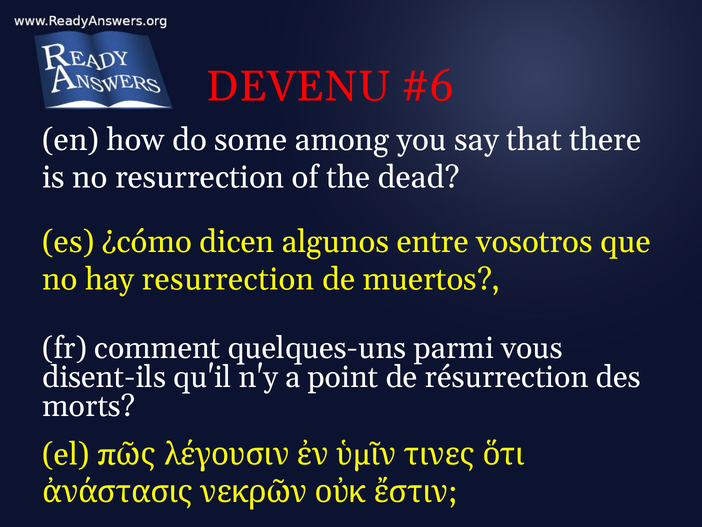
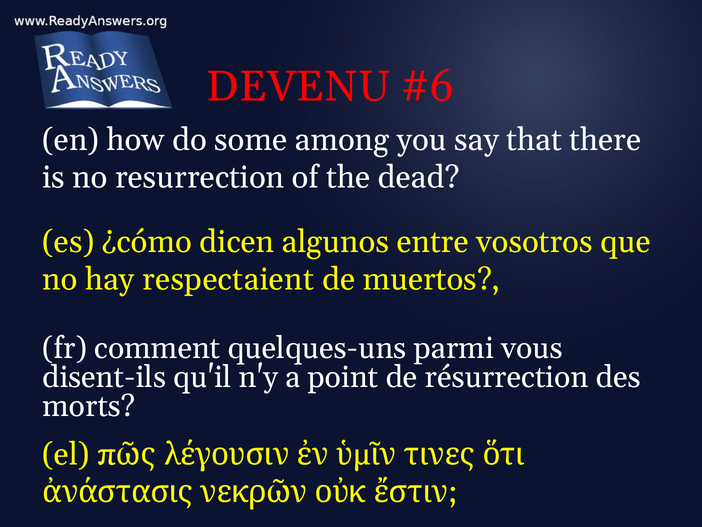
hay resurrection: resurrection -> respectaient
